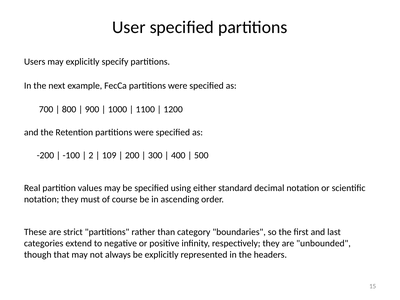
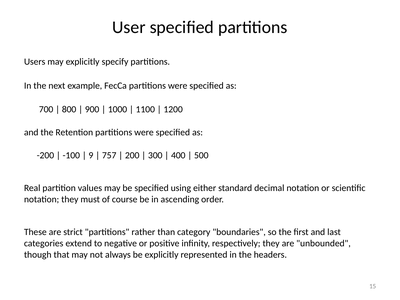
2: 2 -> 9
109: 109 -> 757
